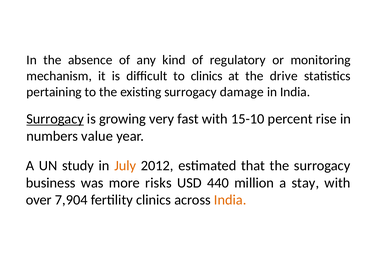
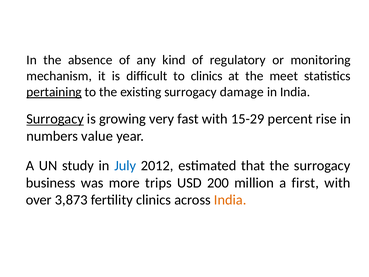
drive: drive -> meet
pertaining underline: none -> present
15-10: 15-10 -> 15-29
July colour: orange -> blue
risks: risks -> trips
440: 440 -> 200
stay: stay -> first
7,904: 7,904 -> 3,873
